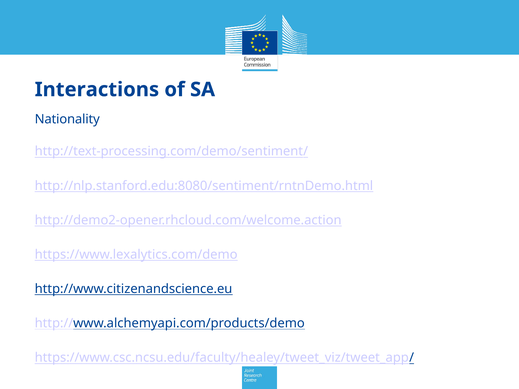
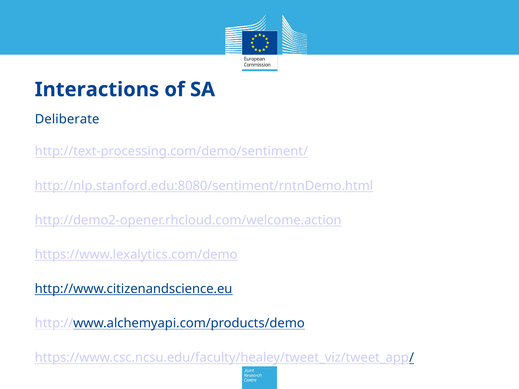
Nationality: Nationality -> Deliberate
